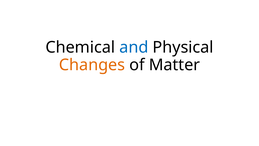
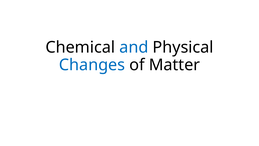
Changes colour: orange -> blue
